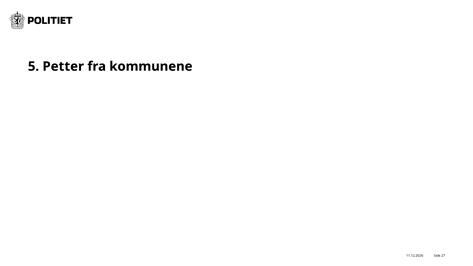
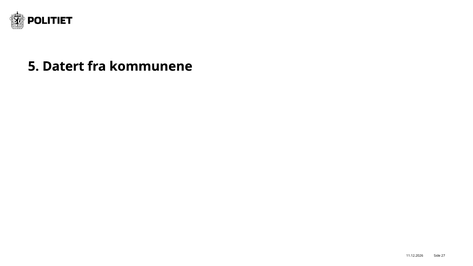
Petter: Petter -> Datert
